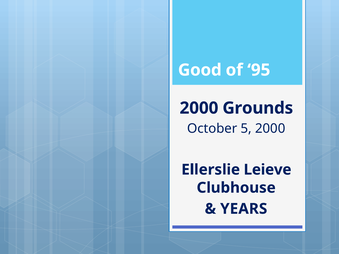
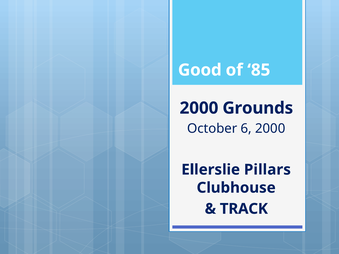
95: 95 -> 85
5: 5 -> 6
Leieve: Leieve -> Pillars
YEARS: YEARS -> TRACK
